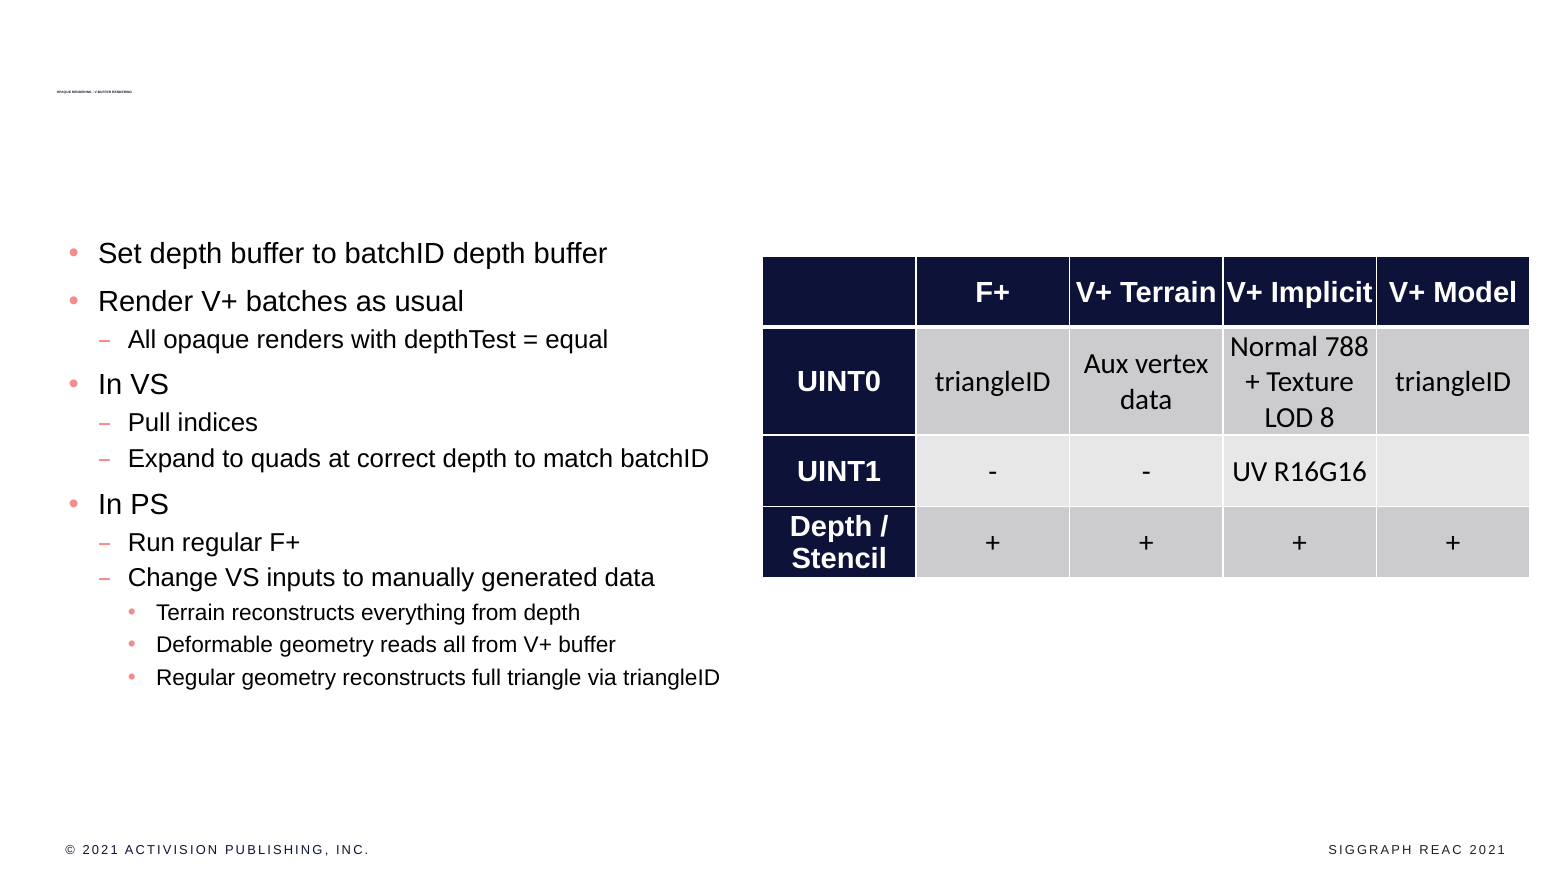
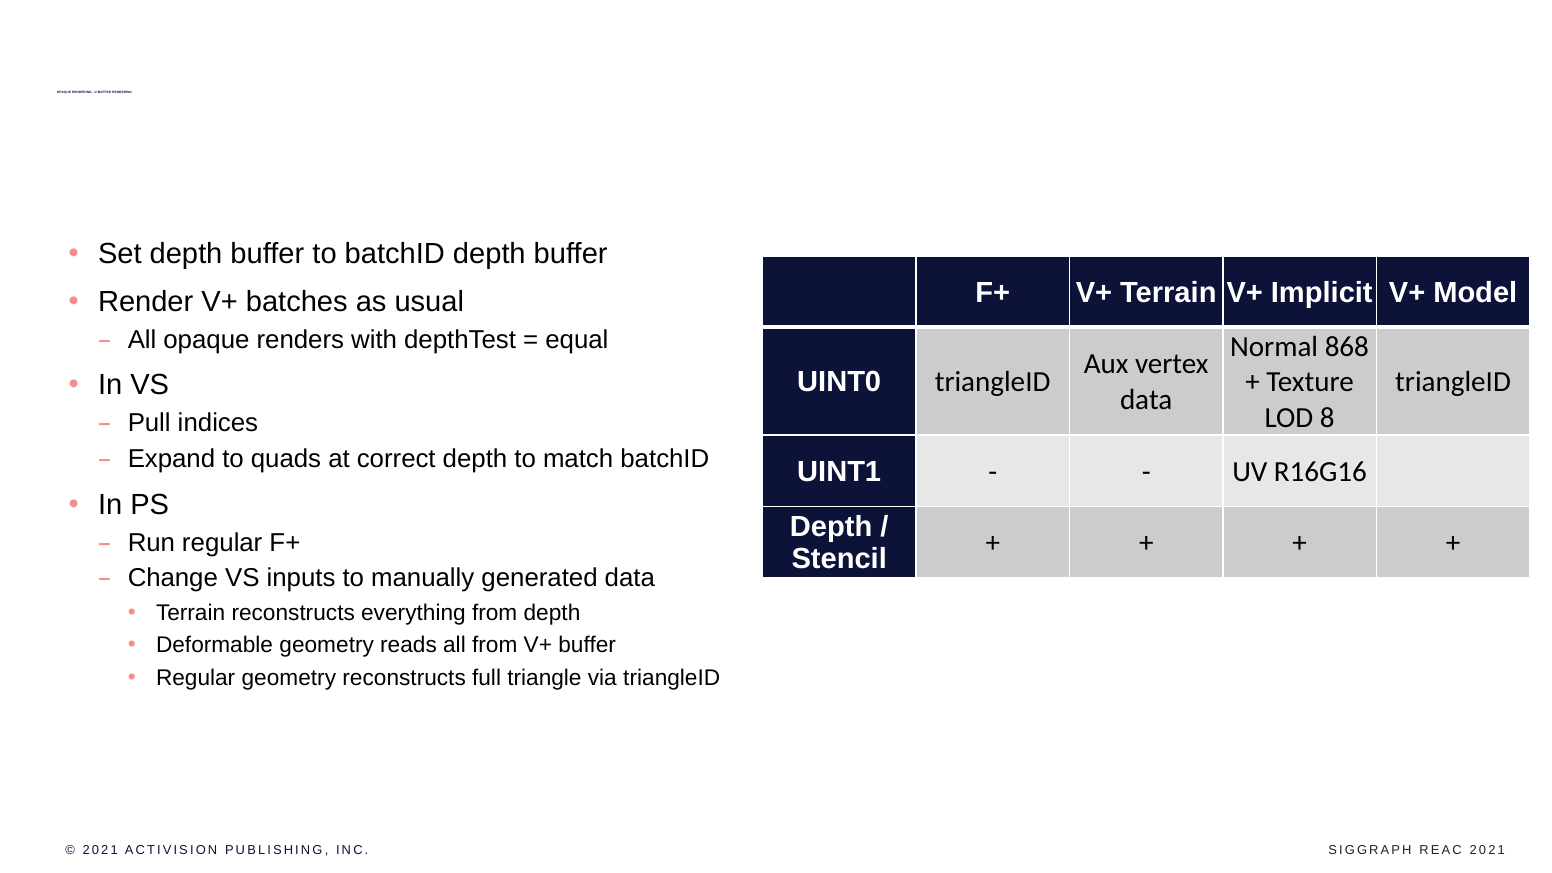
788: 788 -> 868
